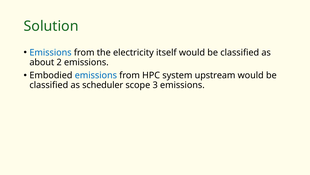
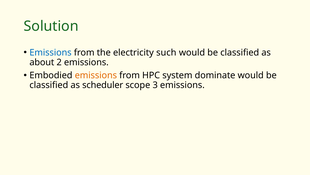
itself: itself -> such
emissions at (96, 75) colour: blue -> orange
upstream: upstream -> dominate
